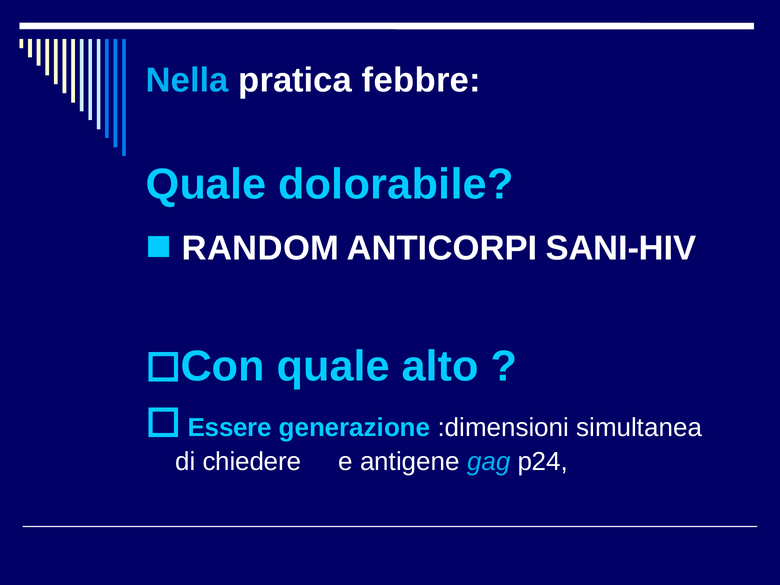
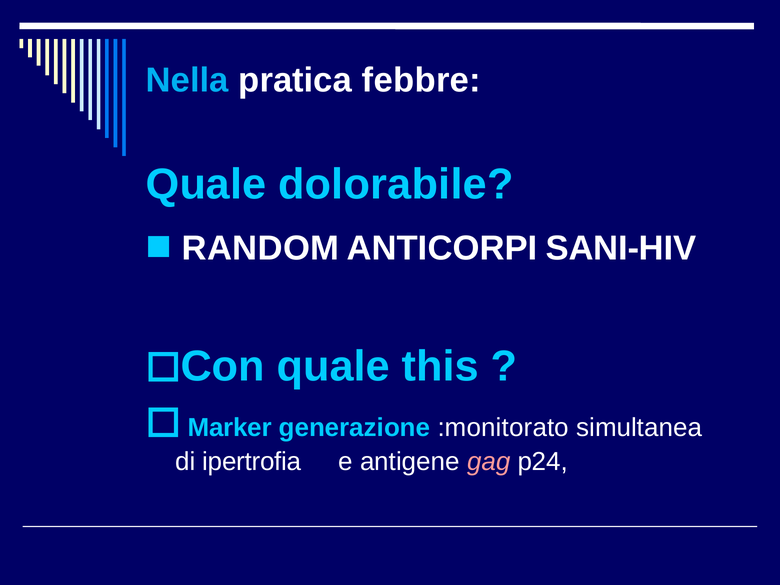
alto: alto -> this
Essere: Essere -> Marker
:dimensioni: :dimensioni -> :monitorato
chiedere: chiedere -> ipertrofia
gag colour: light blue -> pink
